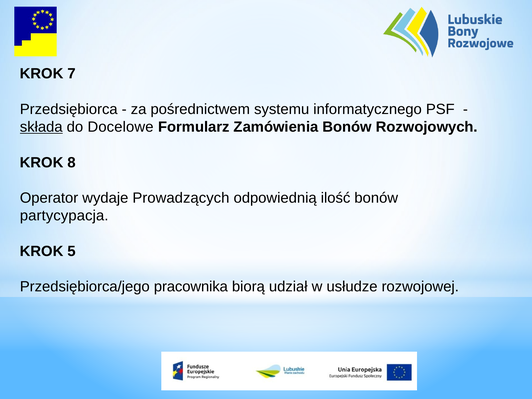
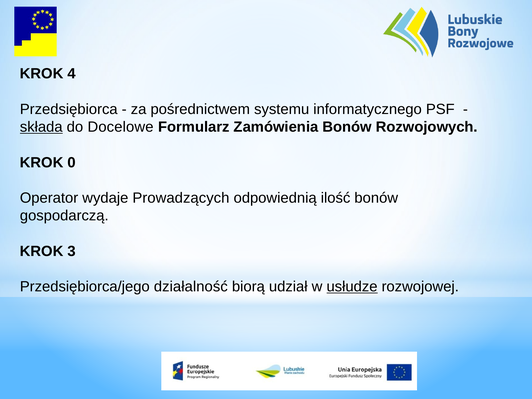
7: 7 -> 4
8: 8 -> 0
partycypacja: partycypacja -> gospodarczą
5: 5 -> 3
pracownika: pracownika -> działalność
usłudze underline: none -> present
